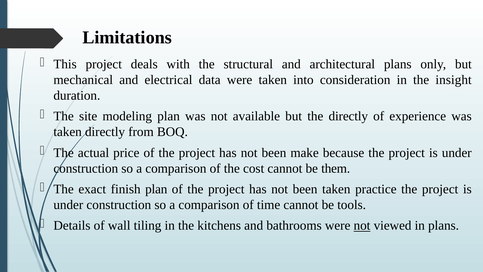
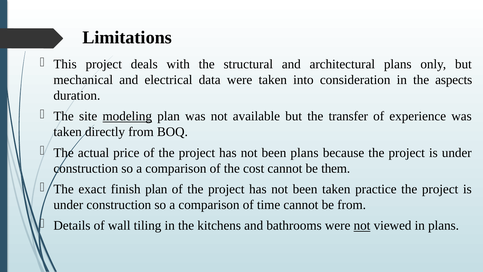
insight: insight -> aspects
modeling underline: none -> present
the directly: directly -> transfer
been make: make -> plans
be tools: tools -> from
